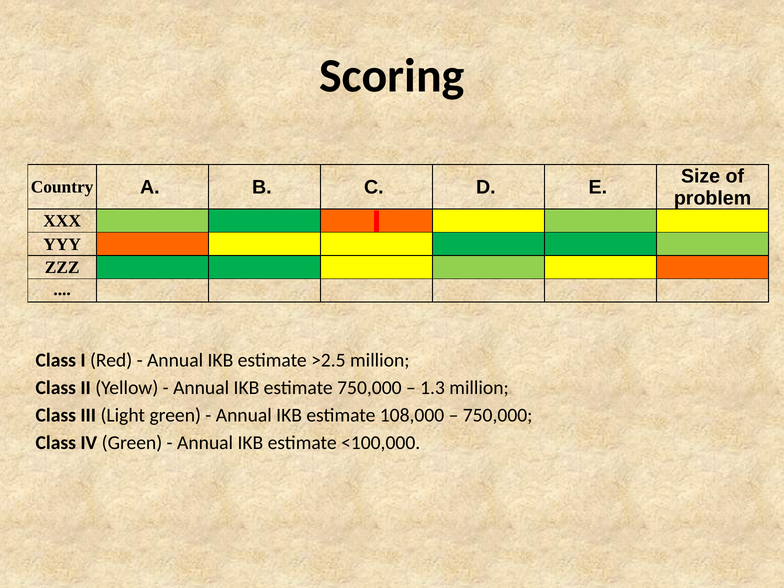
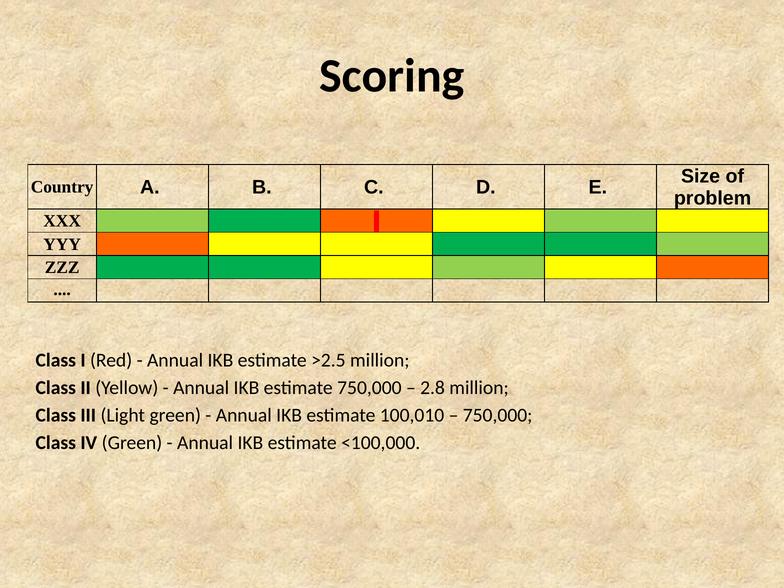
1.3: 1.3 -> 2.8
108,000: 108,000 -> 100,010
